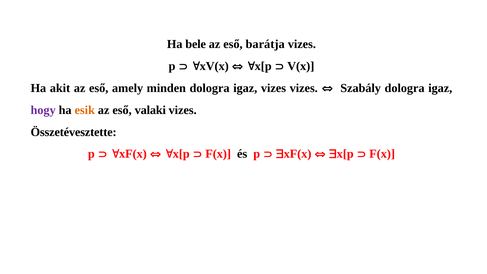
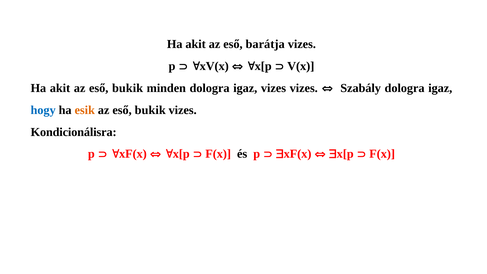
bele at (196, 44): bele -> akit
amely at (128, 88): amely -> bukik
hogy colour: purple -> blue
valaki at (150, 110): valaki -> bukik
Összetévesztette: Összetévesztette -> Kondicionálisra
